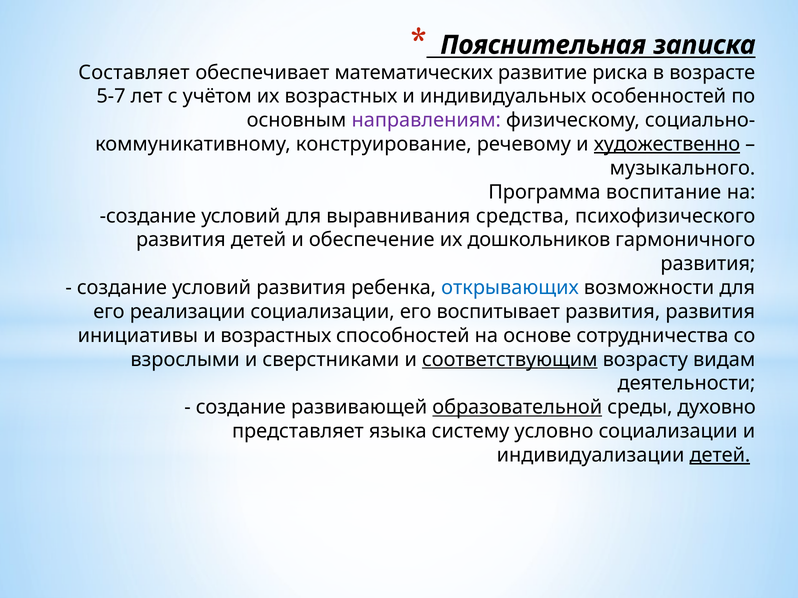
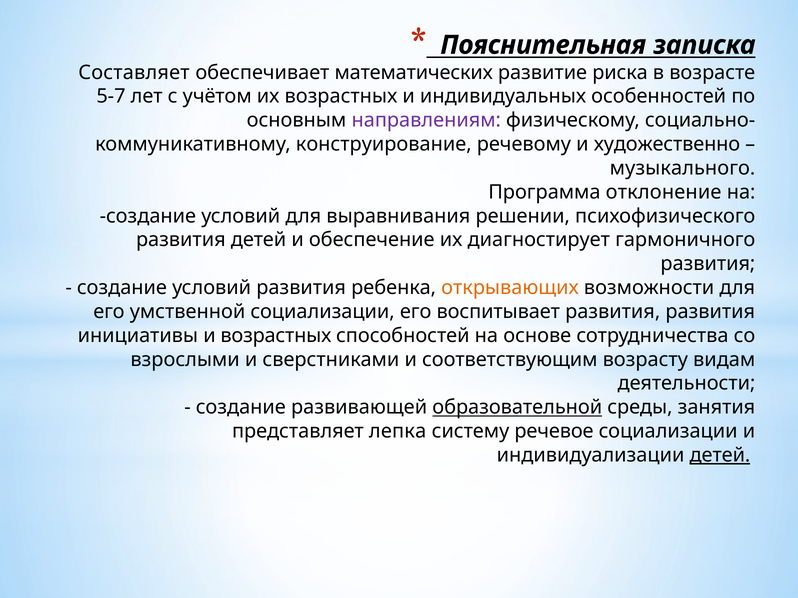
художественно underline: present -> none
воспитание: воспитание -> отклонение
средства: средства -> решении
дошкольников: дошкольников -> диагностирует
открывающих colour: blue -> orange
реализации: реализации -> умственной
соответствующим underline: present -> none
духовно: духовно -> занятия
языка: языка -> лепка
условно: условно -> речевое
